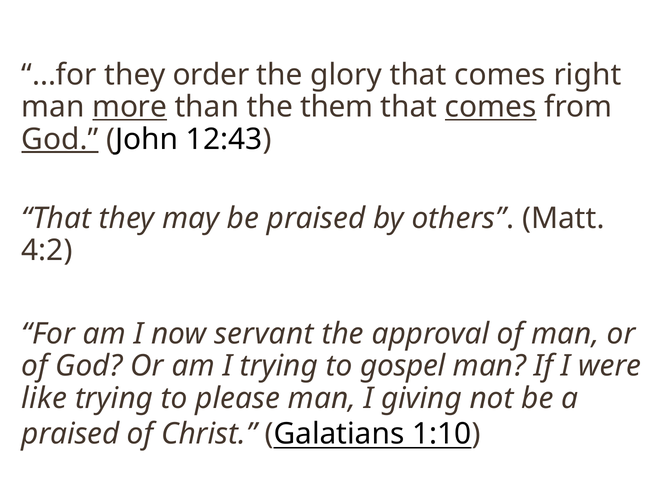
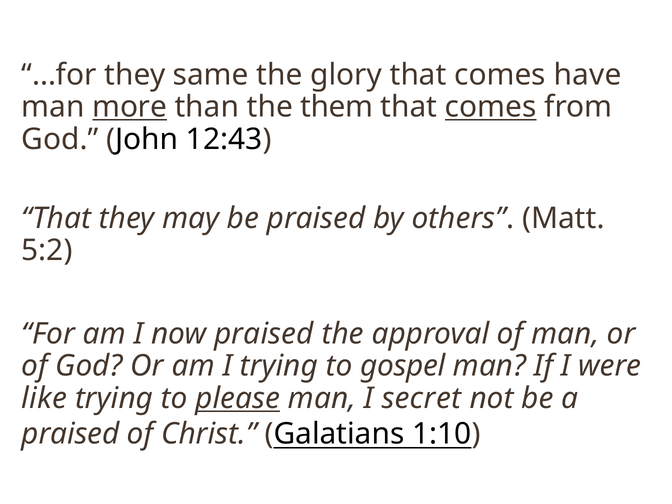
order: order -> same
right: right -> have
God at (60, 139) underline: present -> none
4:2: 4:2 -> 5:2
now servant: servant -> praised
please underline: none -> present
giving: giving -> secret
